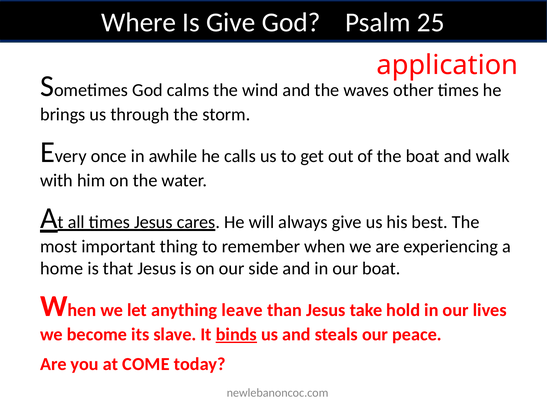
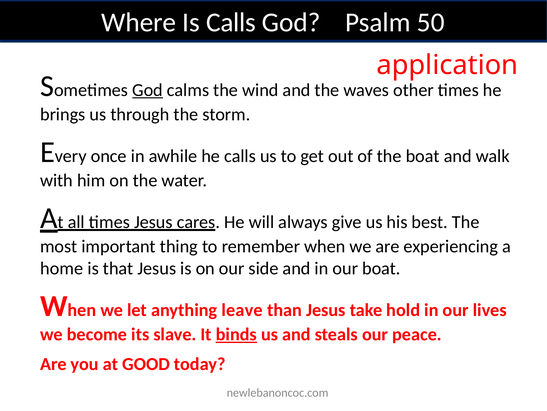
Is Give: Give -> Calls
25: 25 -> 50
God at (148, 90) underline: none -> present
COME: COME -> GOOD
